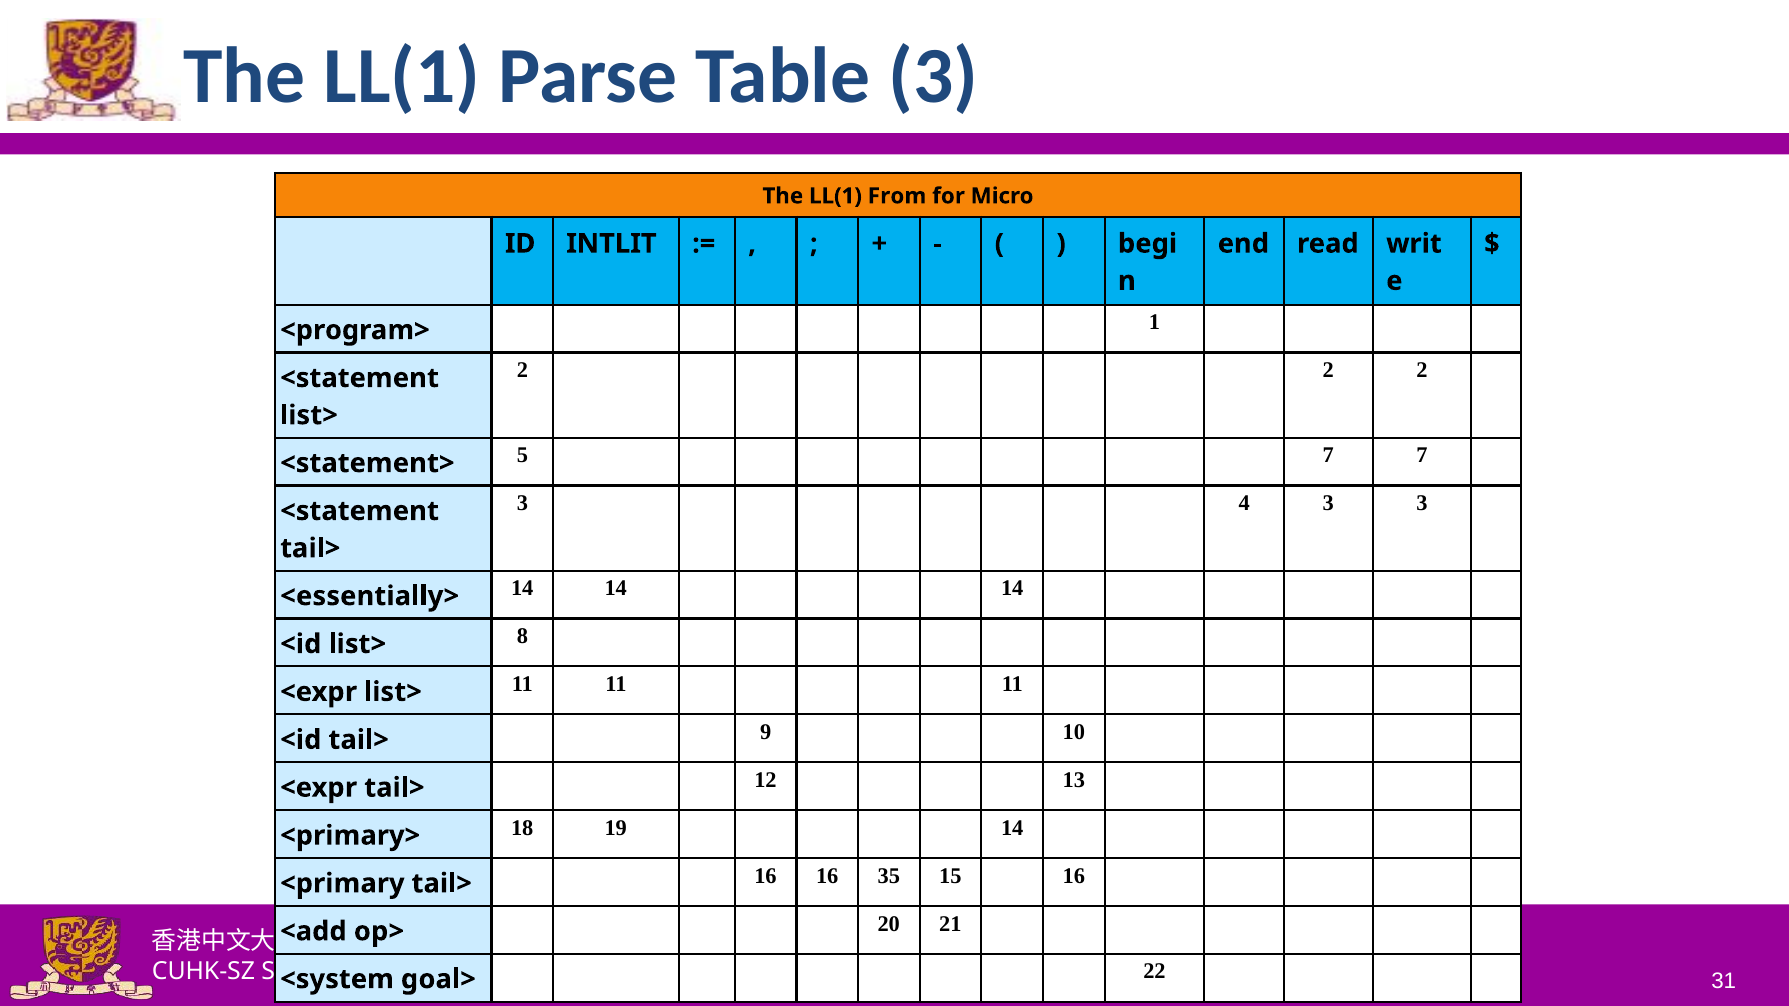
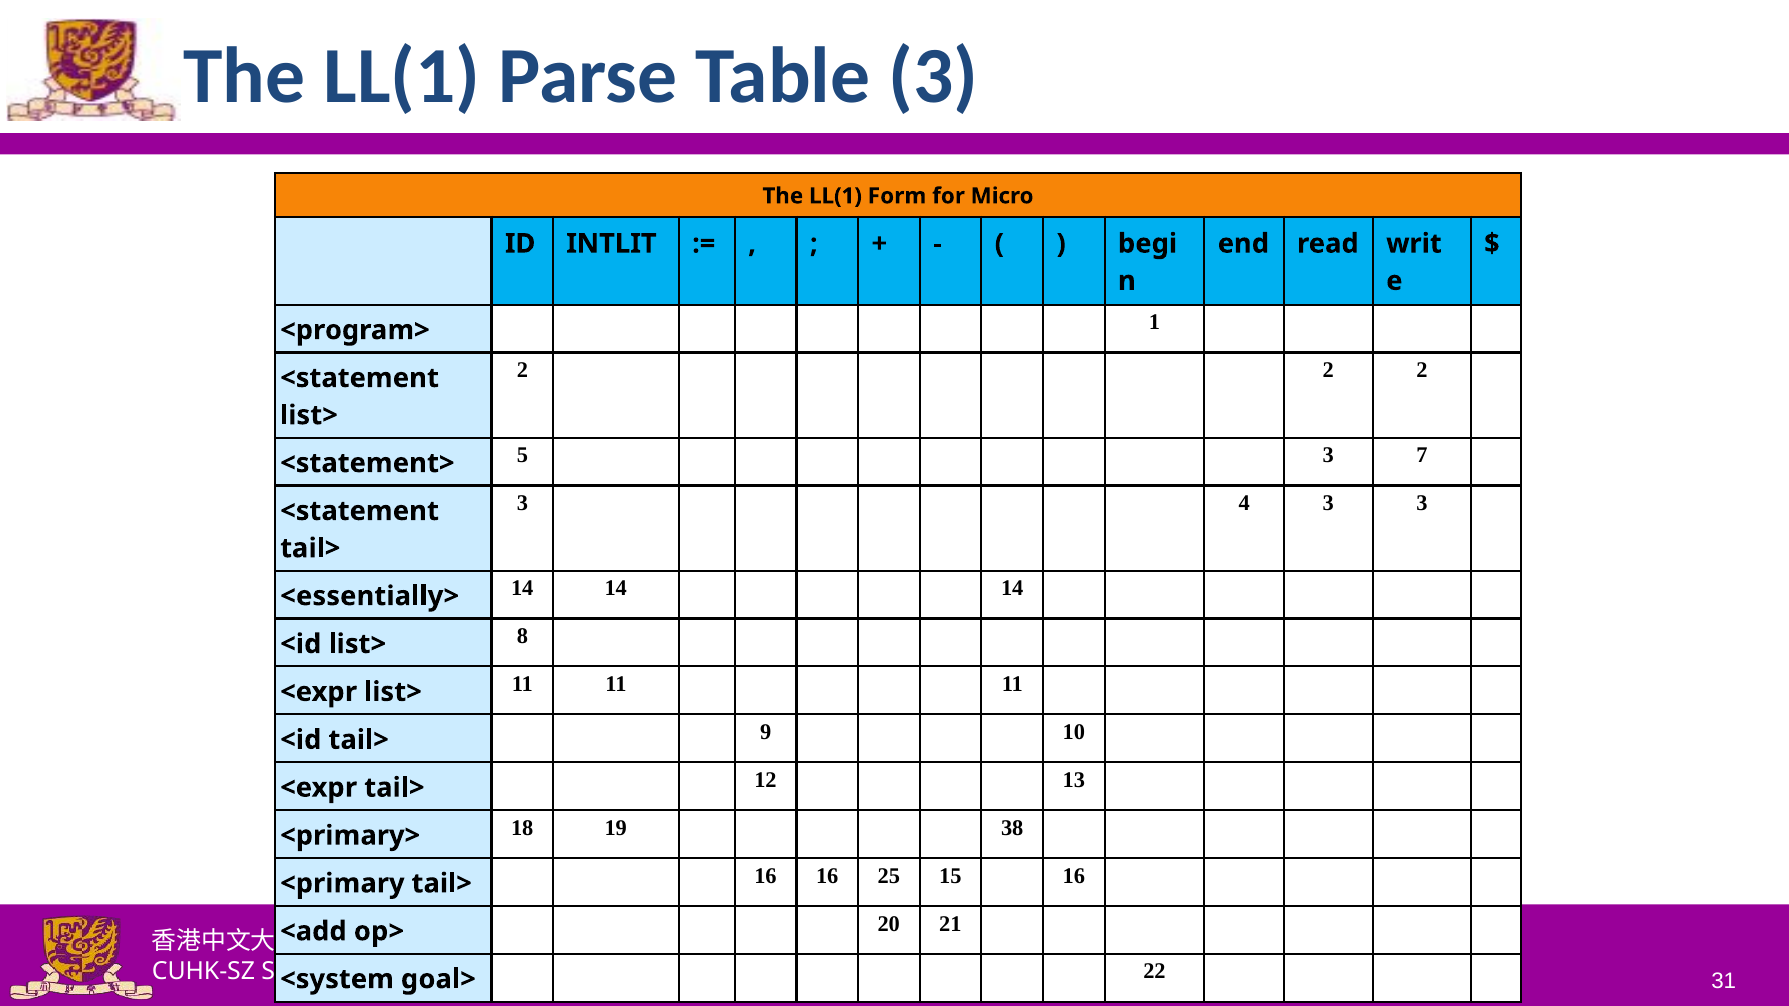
From: From -> Form
5 7: 7 -> 3
19 14: 14 -> 38
35: 35 -> 25
